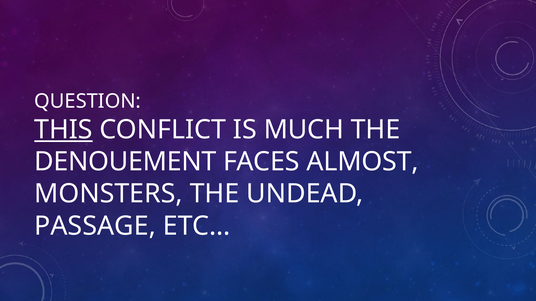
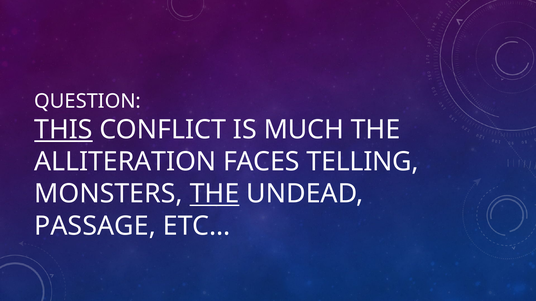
DENOUEMENT: DENOUEMENT -> ALLITERATION
ALMOST: ALMOST -> TELLING
THE at (215, 194) underline: none -> present
